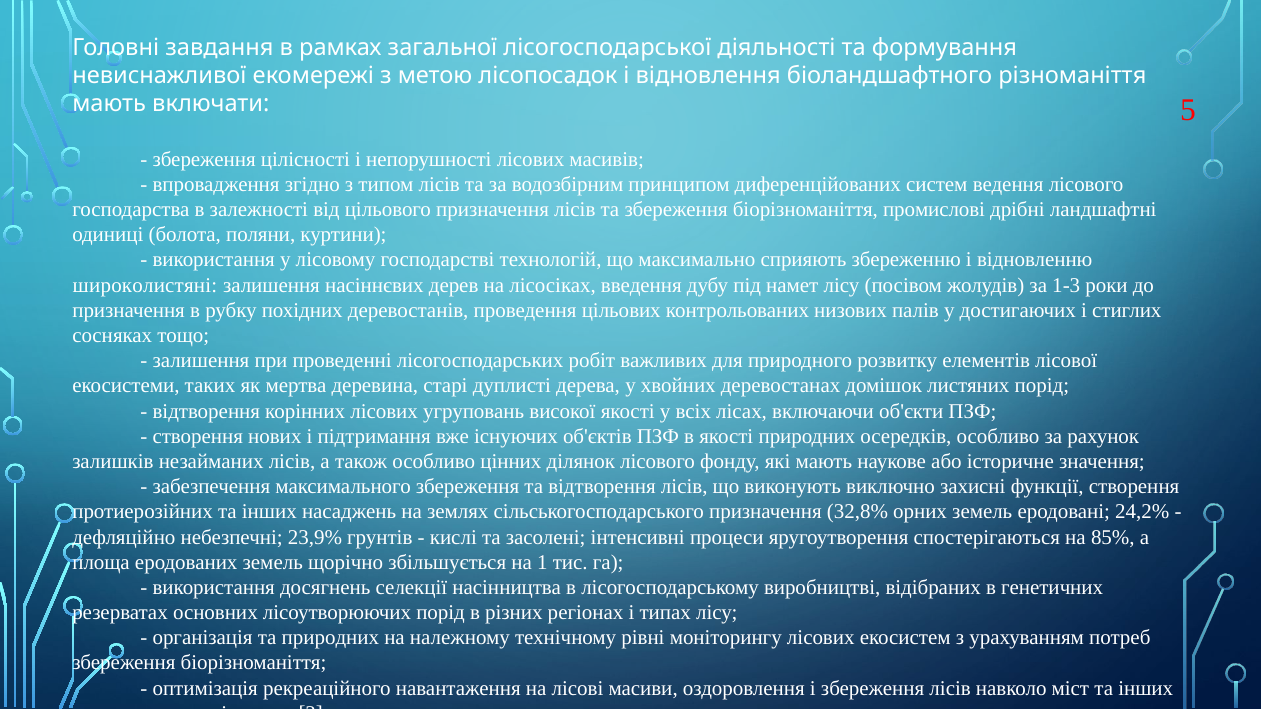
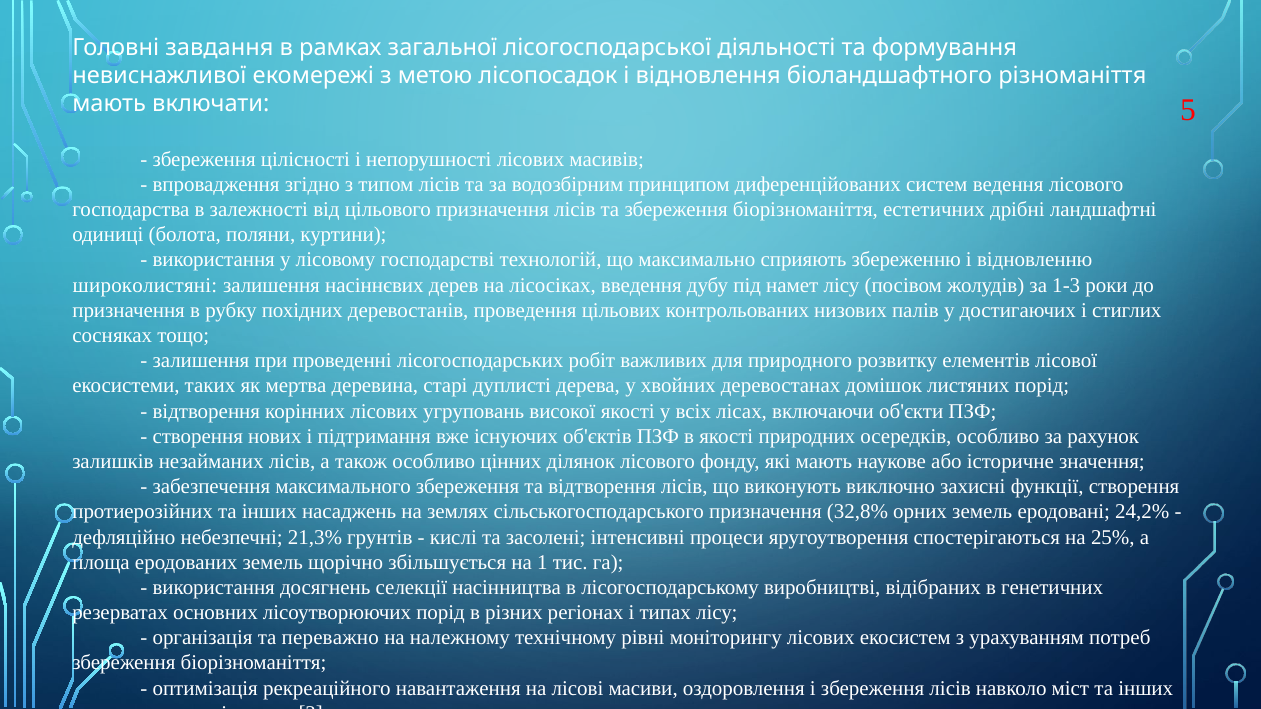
промислові: промислові -> естетичних
23,9%: 23,9% -> 21,3%
85%: 85% -> 25%
та природних: природних -> переважно
